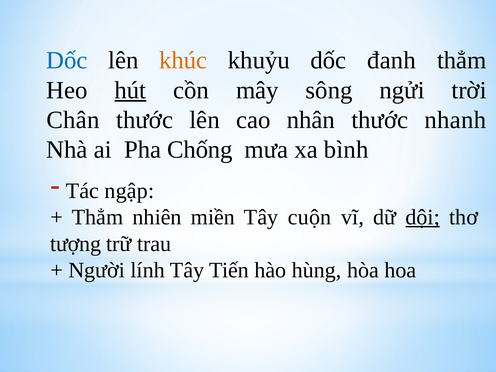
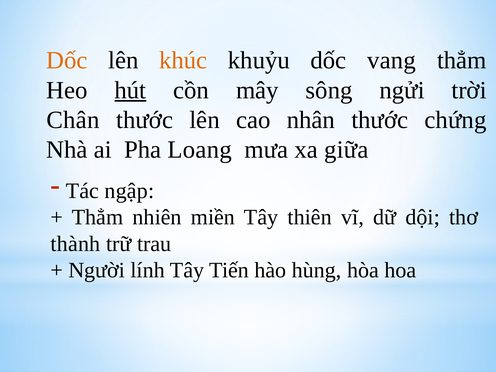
Dốc at (67, 60) colour: blue -> orange
đanh: đanh -> vang
nhanh: nhanh -> chứng
Chống: Chống -> Loang
bình: bình -> giữa
cuộn: cuộn -> thiên
dội underline: present -> none
tượng: tượng -> thành
